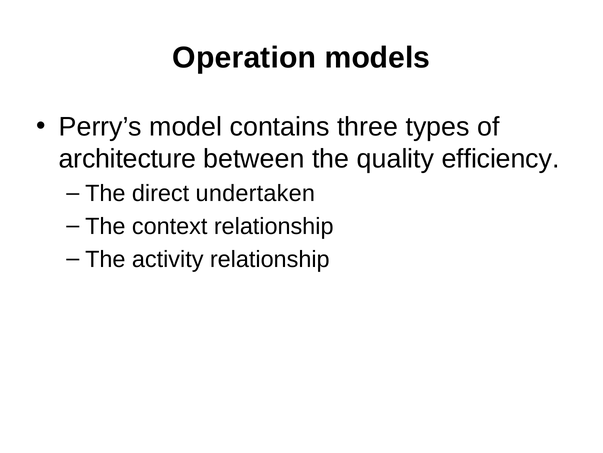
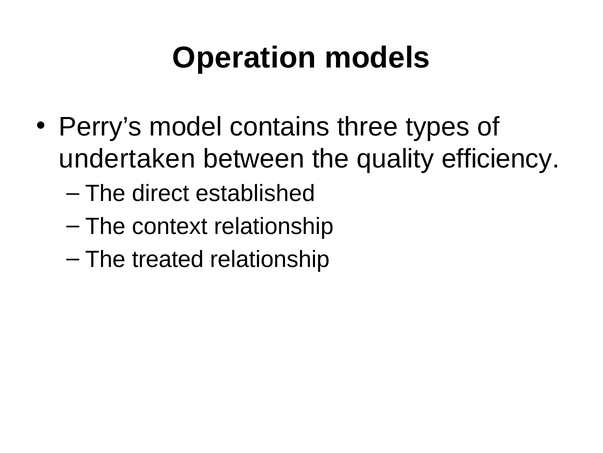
architecture: architecture -> undertaken
undertaken: undertaken -> established
activity: activity -> treated
